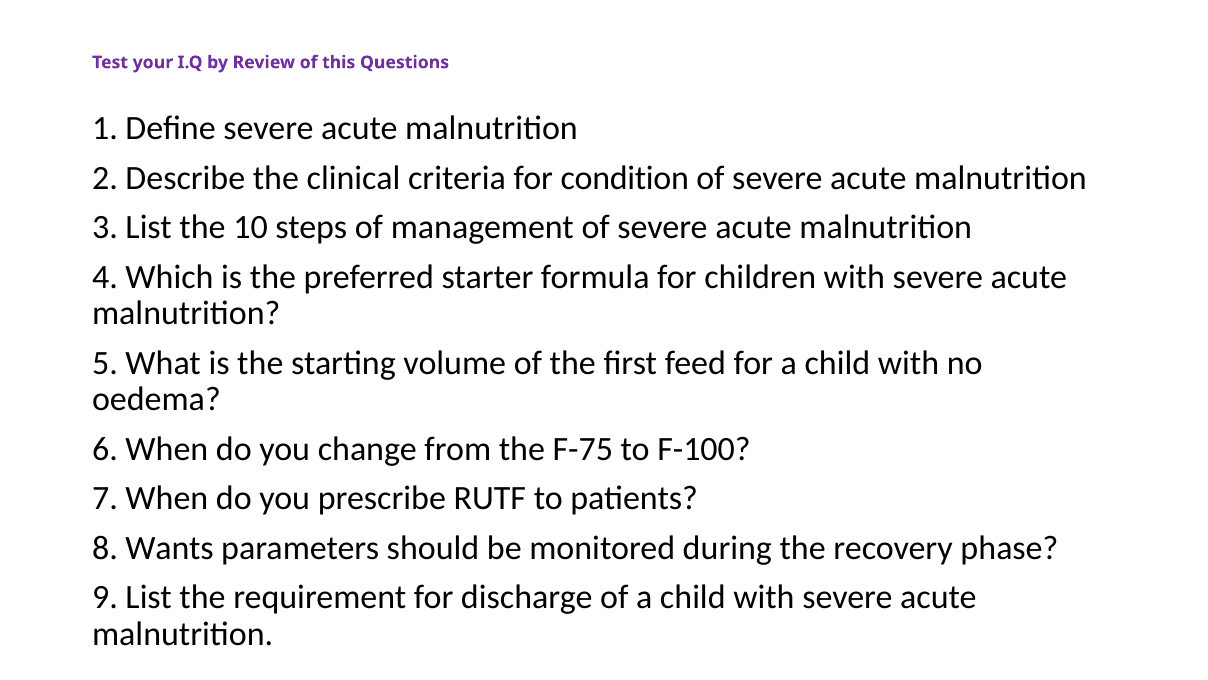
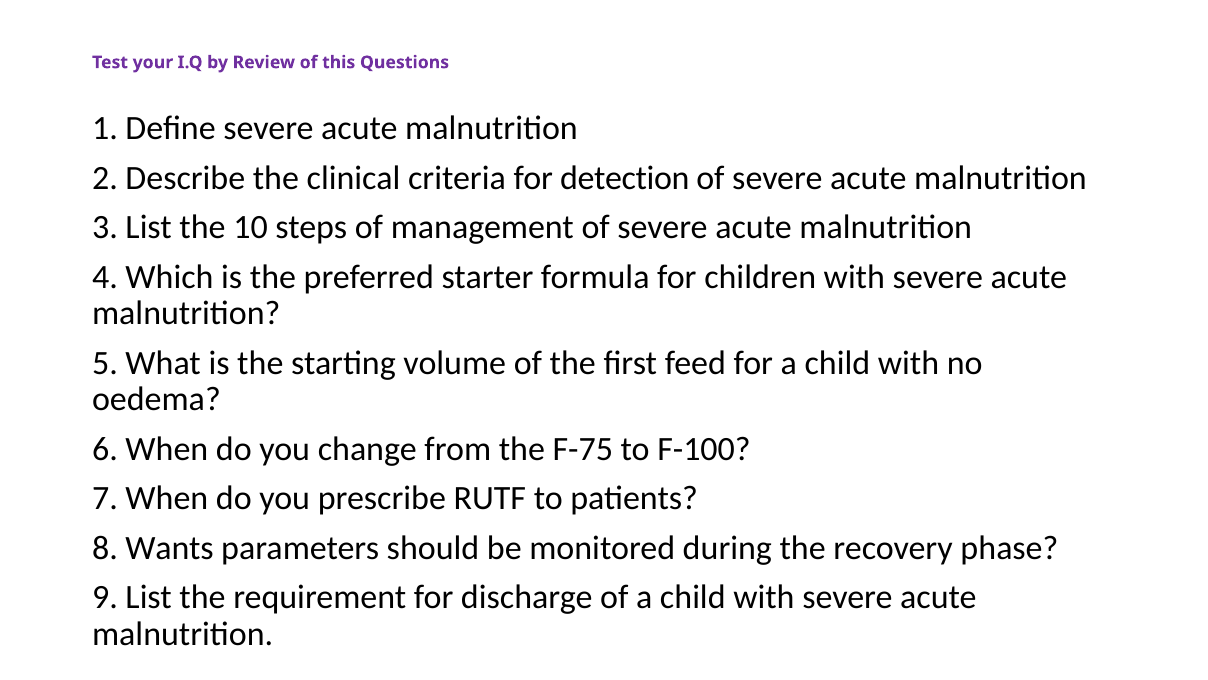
condition: condition -> detection
